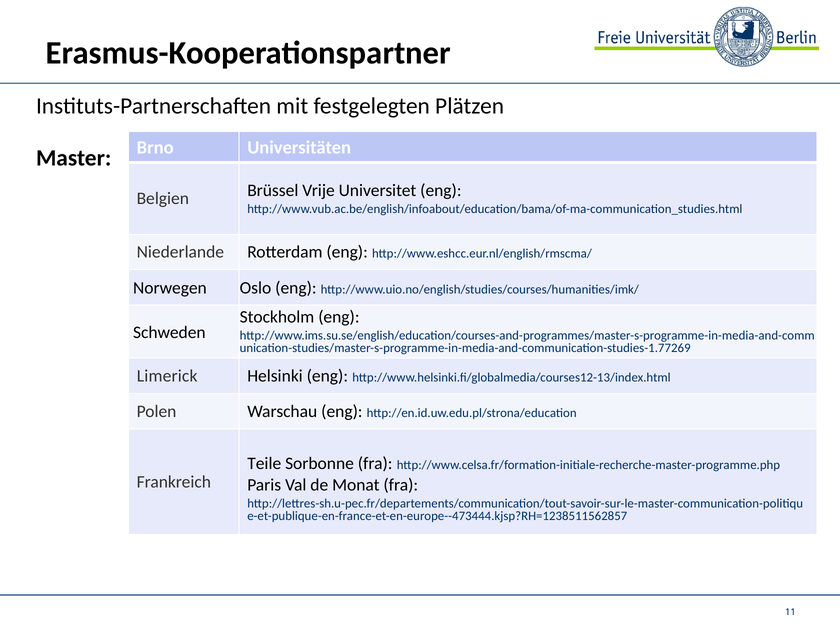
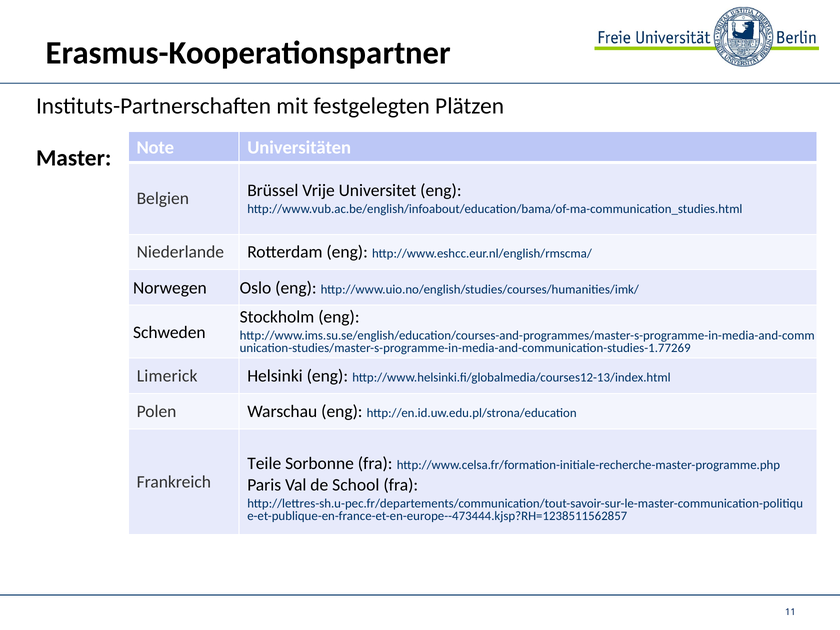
Brno: Brno -> Note
Monat: Monat -> School
